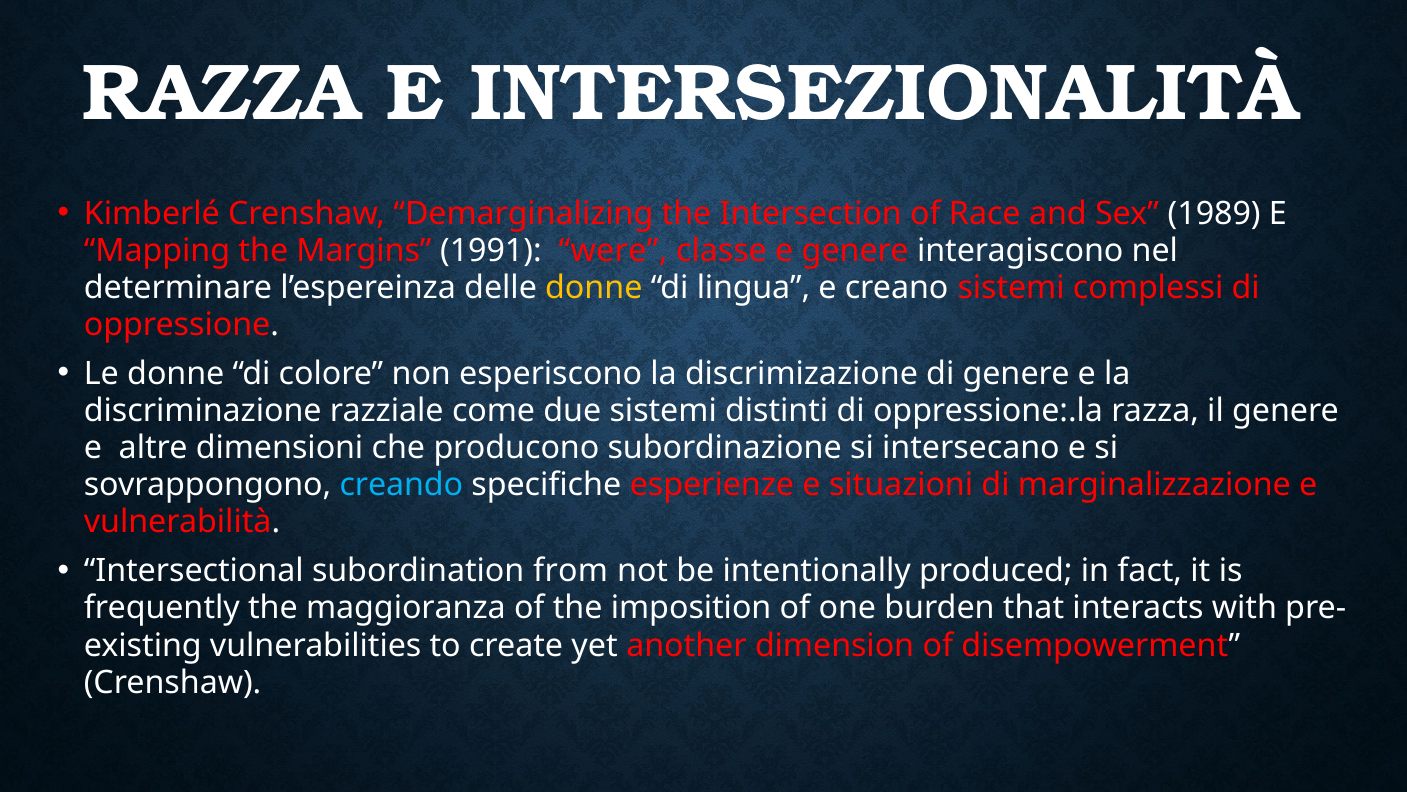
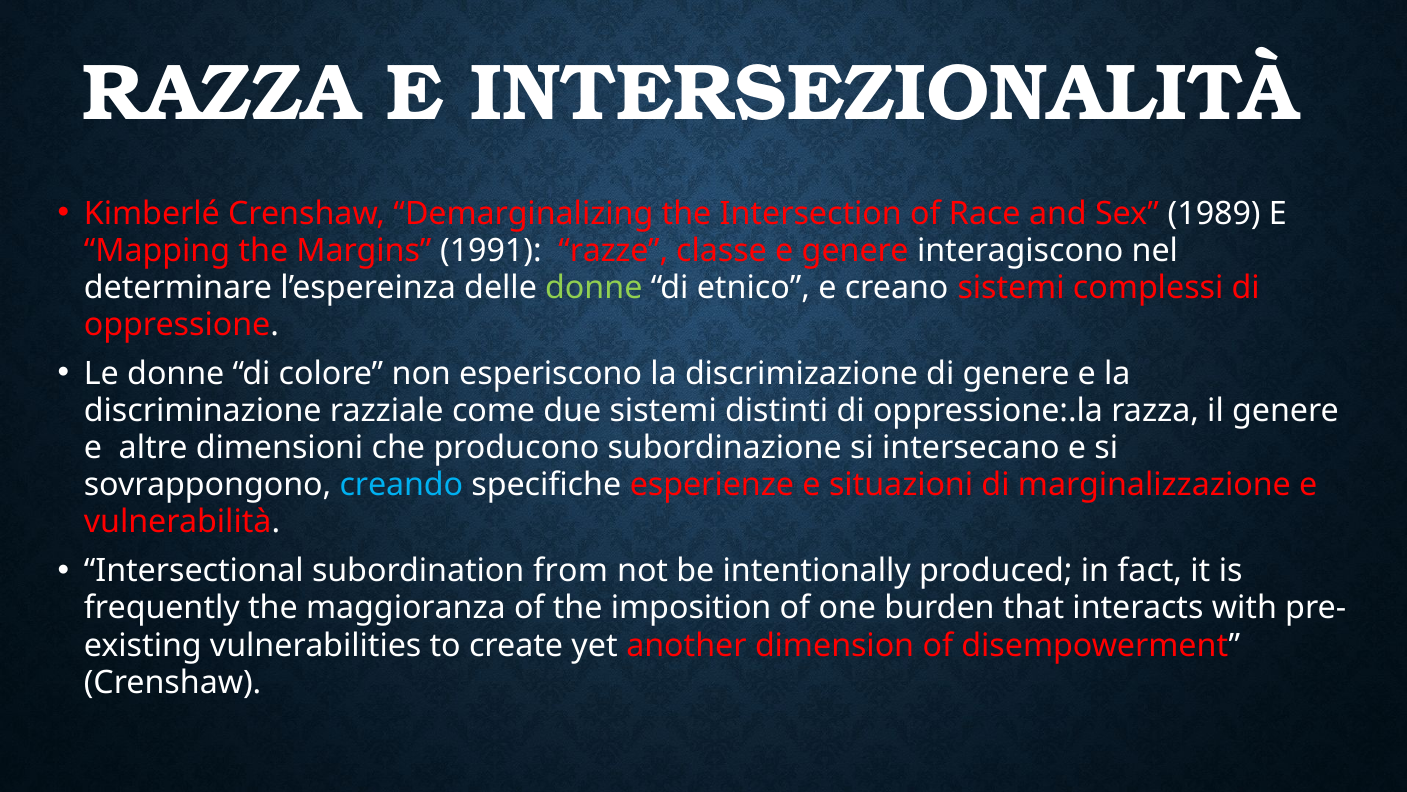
were: were -> razze
donne at (594, 288) colour: yellow -> light green
lingua: lingua -> etnico
